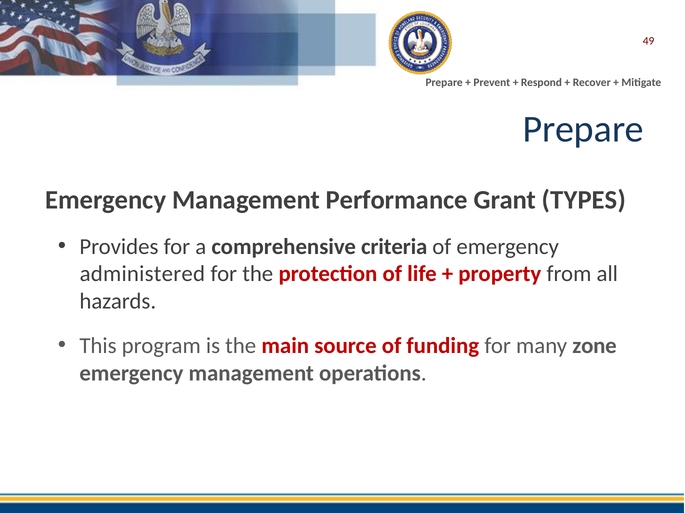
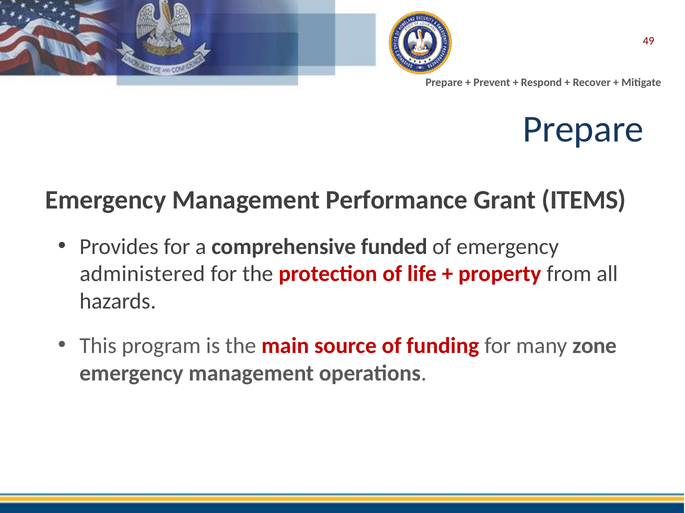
TYPES: TYPES -> ITEMS
criteria: criteria -> funded
